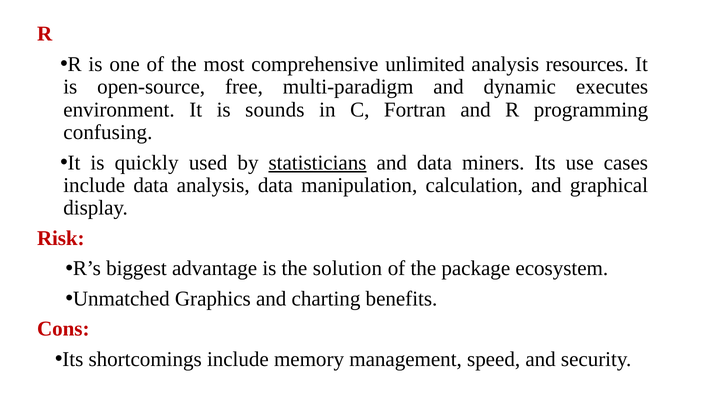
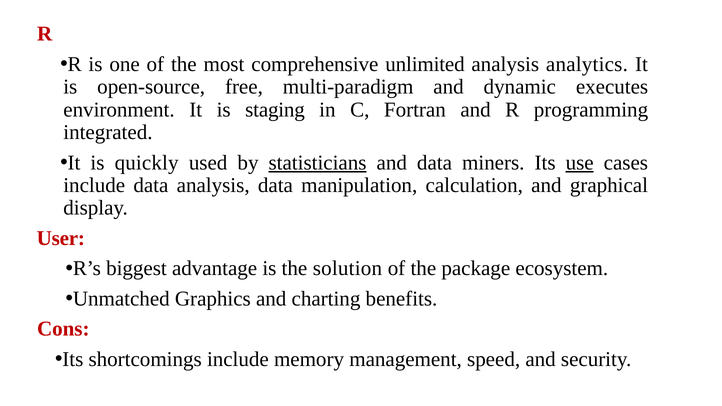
resources: resources -> analytics
sounds: sounds -> staging
confusing: confusing -> integrated
use underline: none -> present
Risk: Risk -> User
